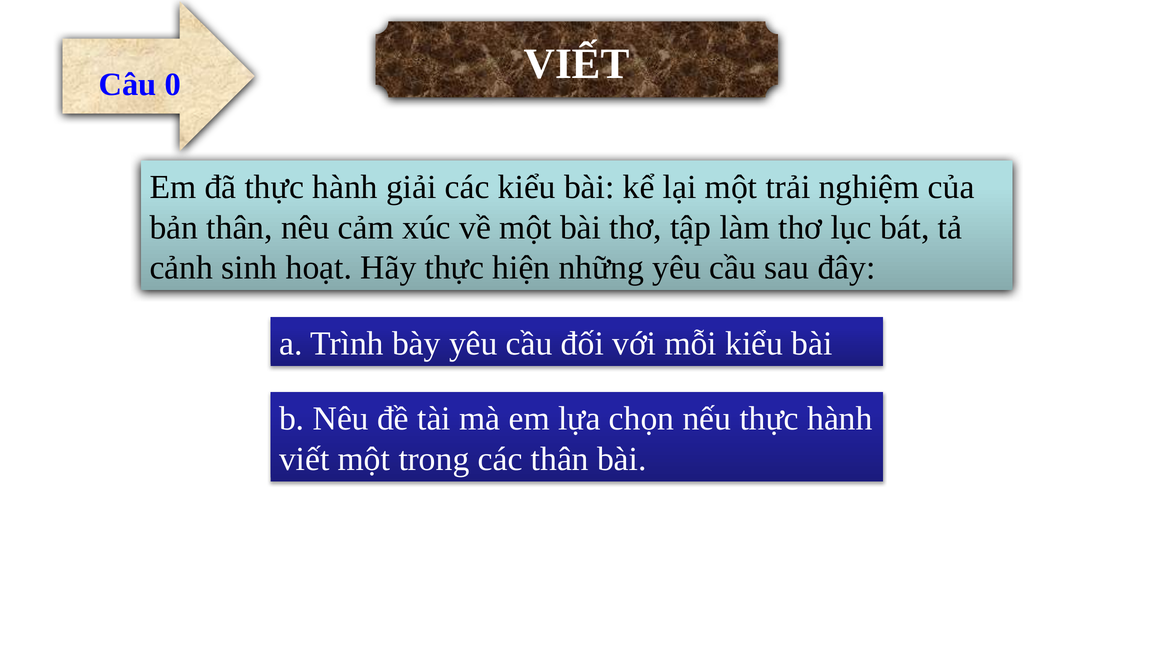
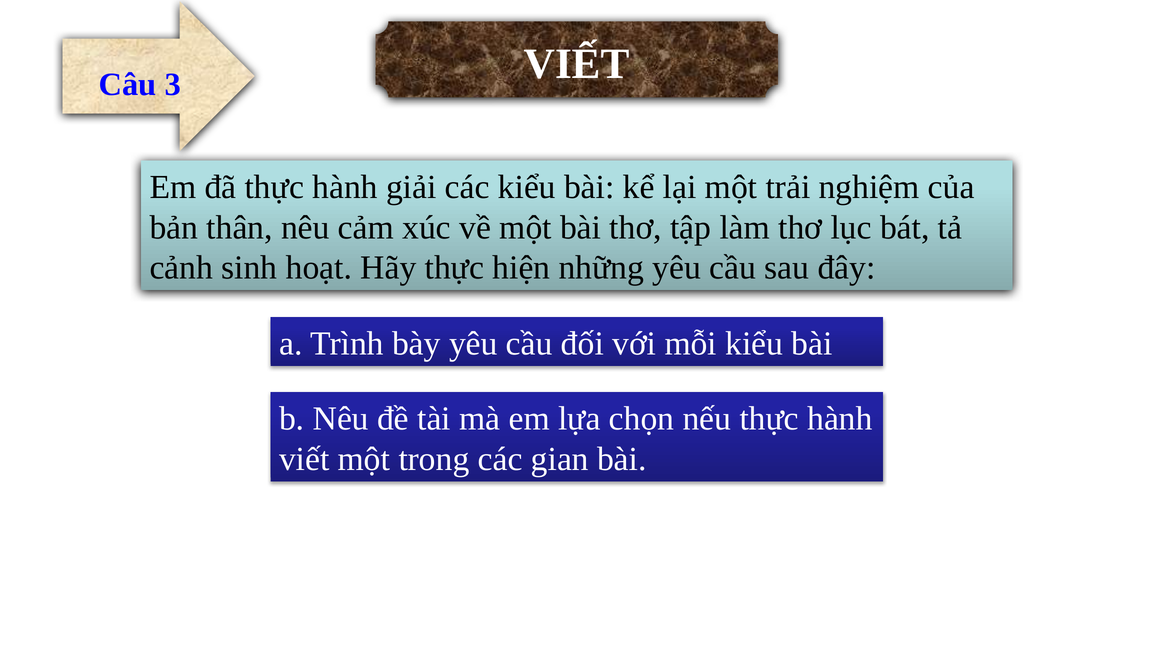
0: 0 -> 3
các thân: thân -> gian
